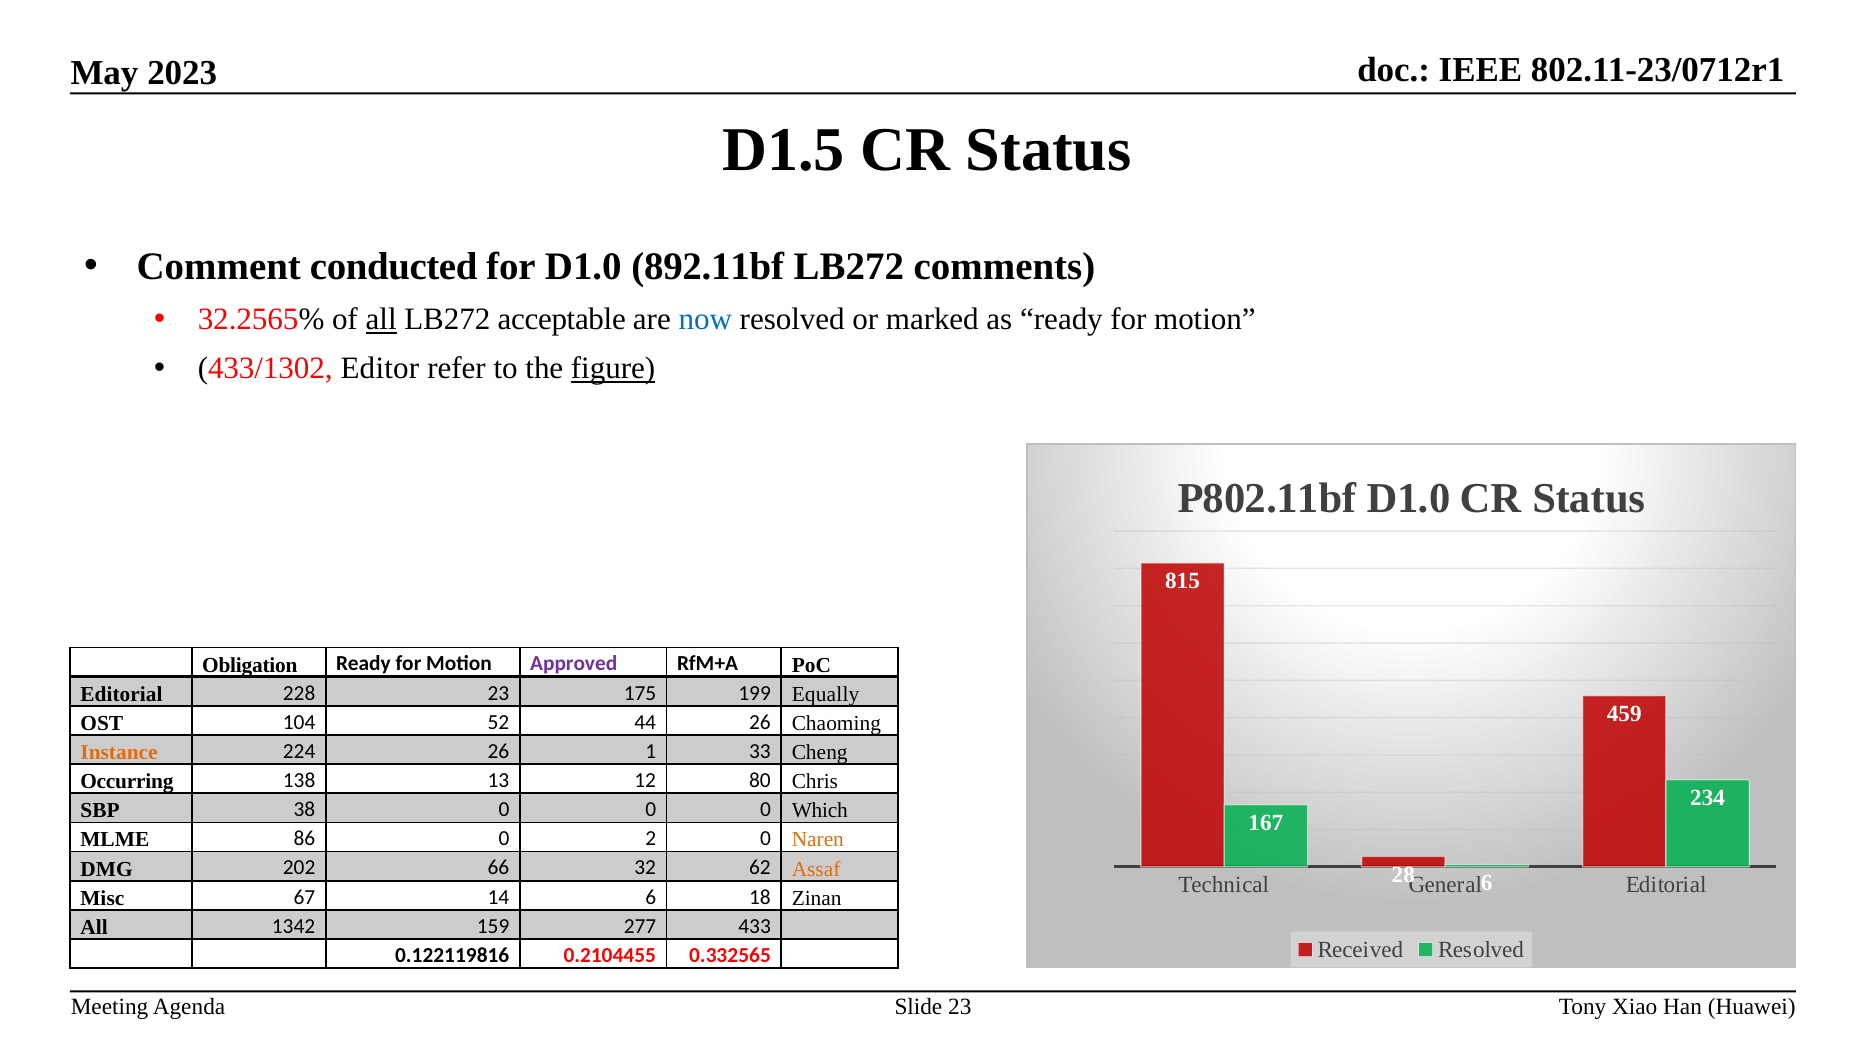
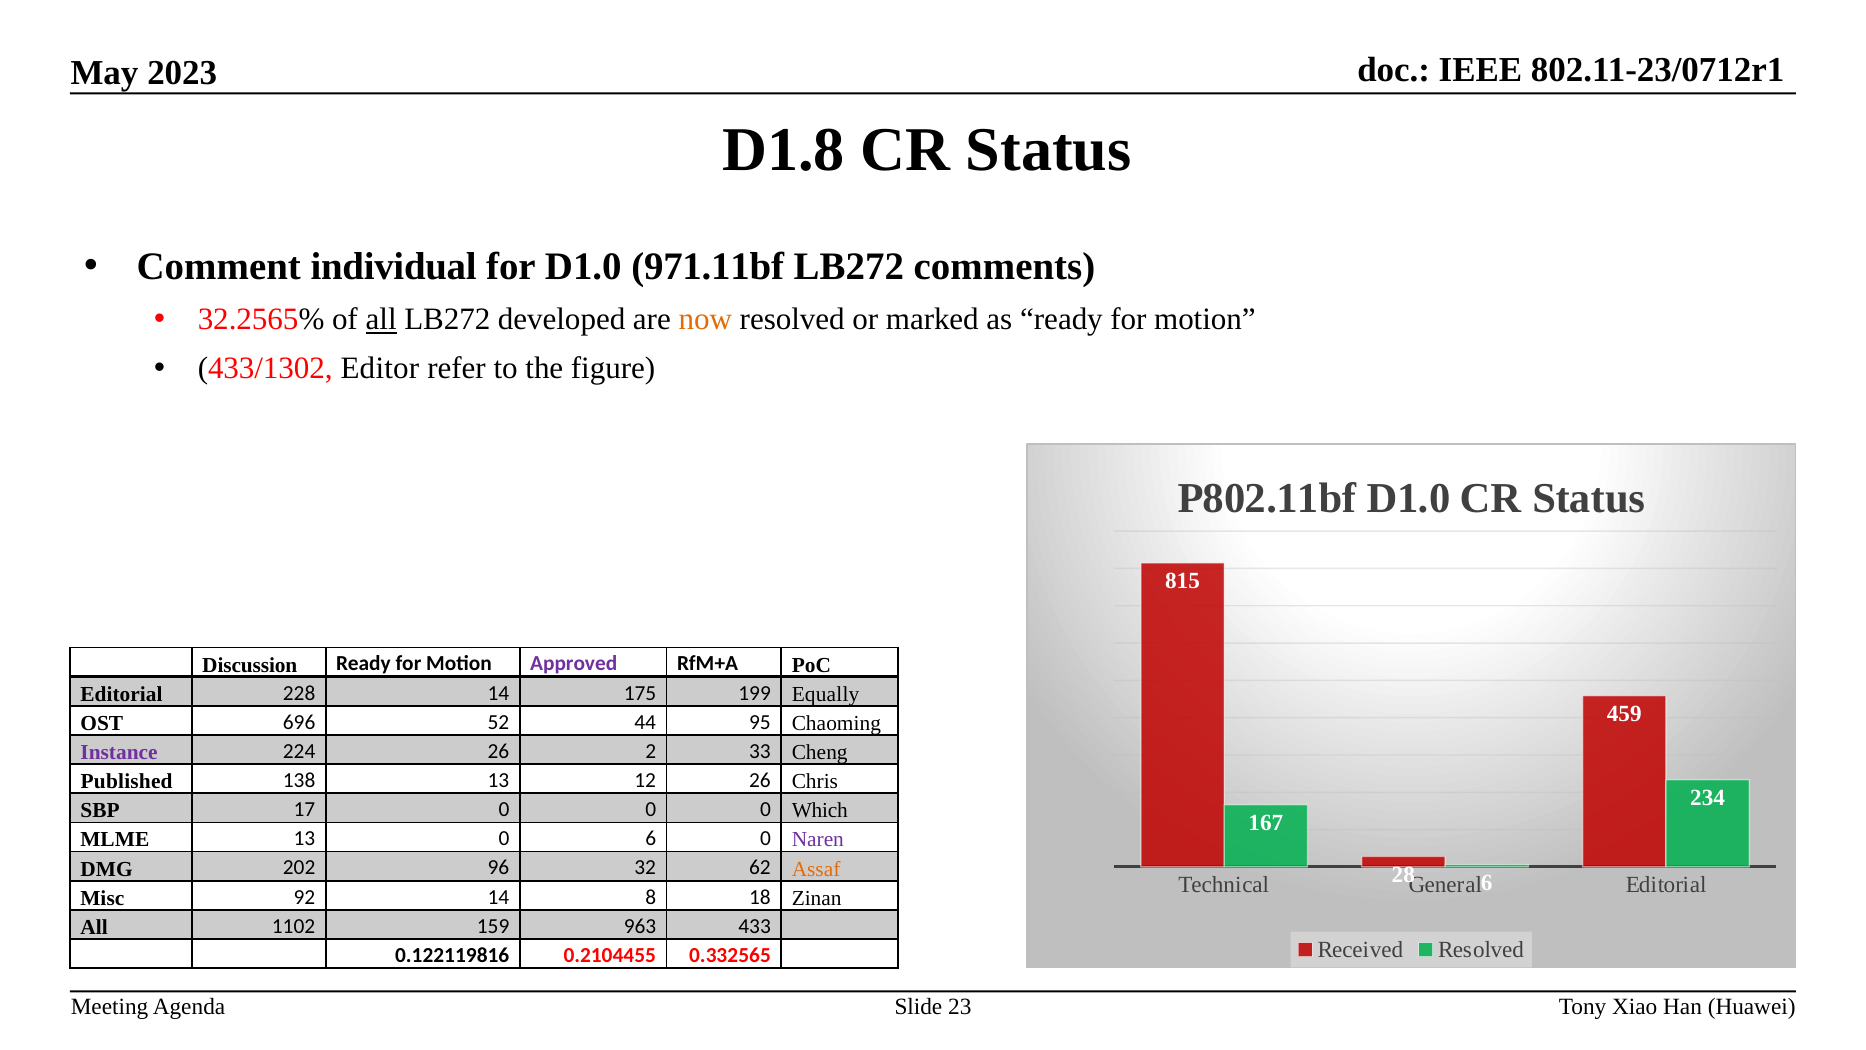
D1.5: D1.5 -> D1.8
conducted: conducted -> individual
892.11bf: 892.11bf -> 971.11bf
acceptable: acceptable -> developed
now colour: blue -> orange
figure underline: present -> none
Obligation: Obligation -> Discussion
228 23: 23 -> 14
104: 104 -> 696
44 26: 26 -> 95
Instance colour: orange -> purple
1: 1 -> 2
Occurring: Occurring -> Published
12 80: 80 -> 26
38: 38 -> 17
MLME 86: 86 -> 13
0 2: 2 -> 6
Naren colour: orange -> purple
66: 66 -> 96
67: 67 -> 92
14 6: 6 -> 8
1342: 1342 -> 1102
277: 277 -> 963
